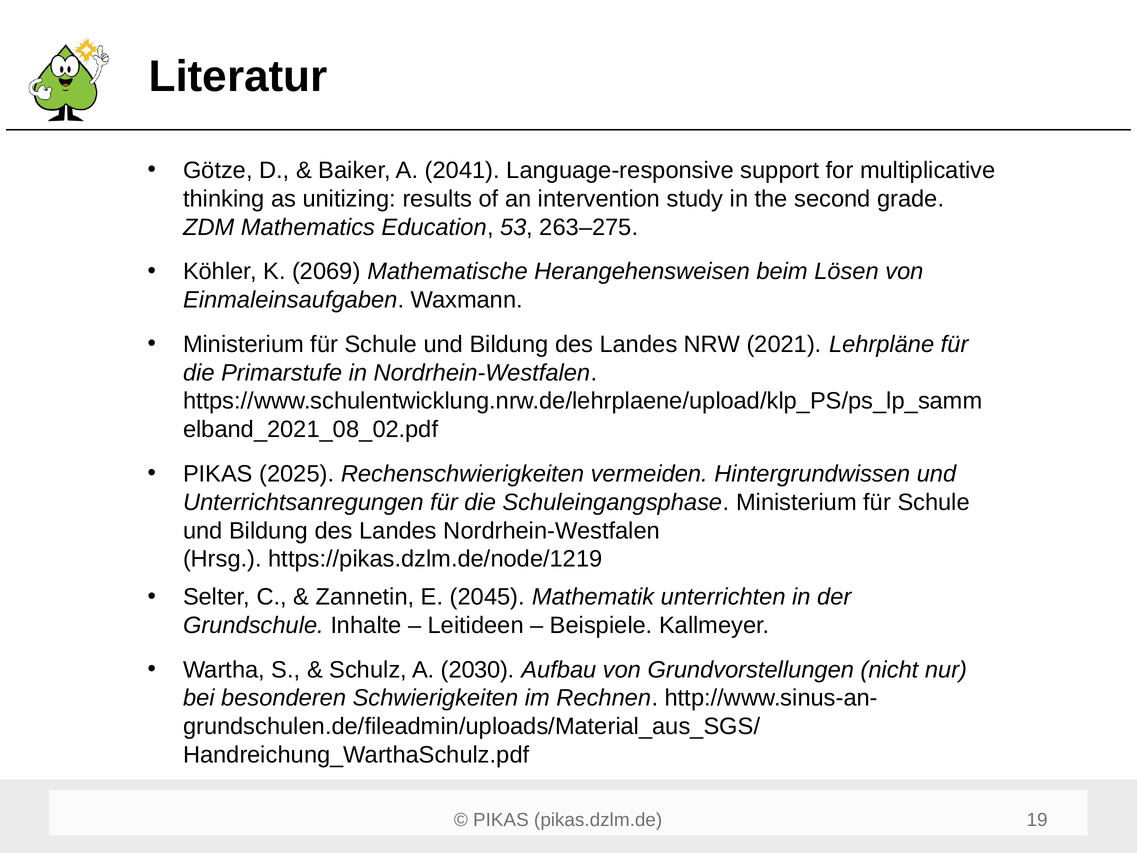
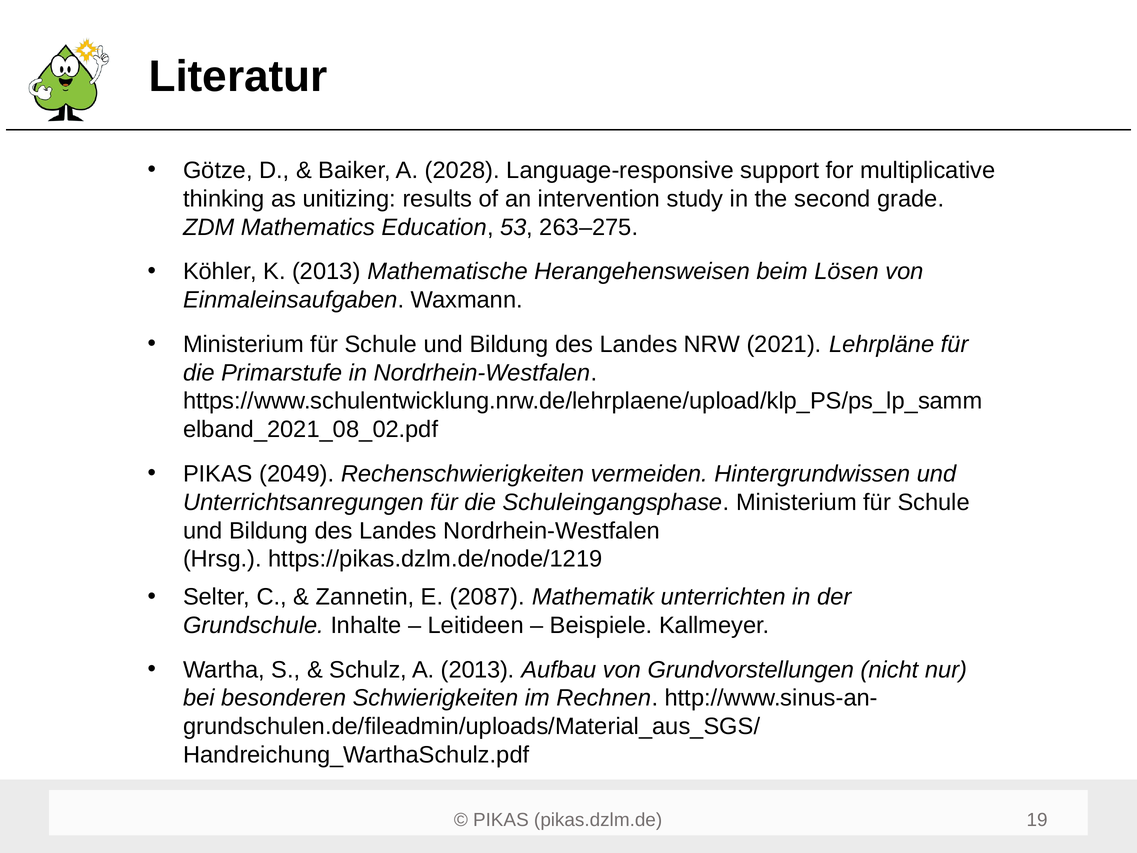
2041: 2041 -> 2028
K 2069: 2069 -> 2013
2025: 2025 -> 2049
2045: 2045 -> 2087
A 2030: 2030 -> 2013
